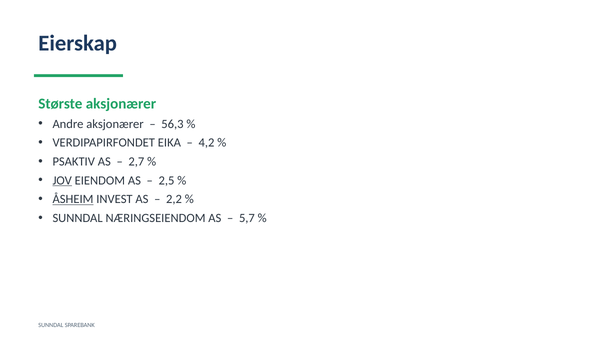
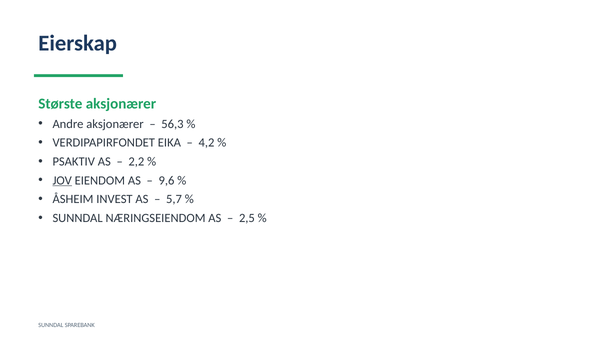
2,7: 2,7 -> 2,2
2,5: 2,5 -> 9,6
ÅSHEIM underline: present -> none
2,2: 2,2 -> 5,7
5,7: 5,7 -> 2,5
